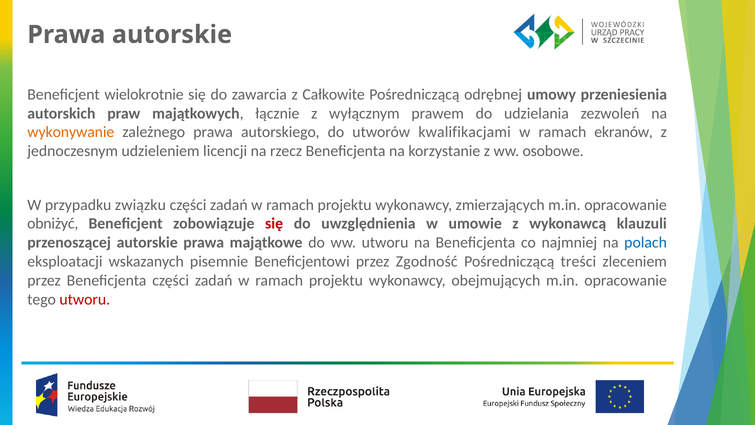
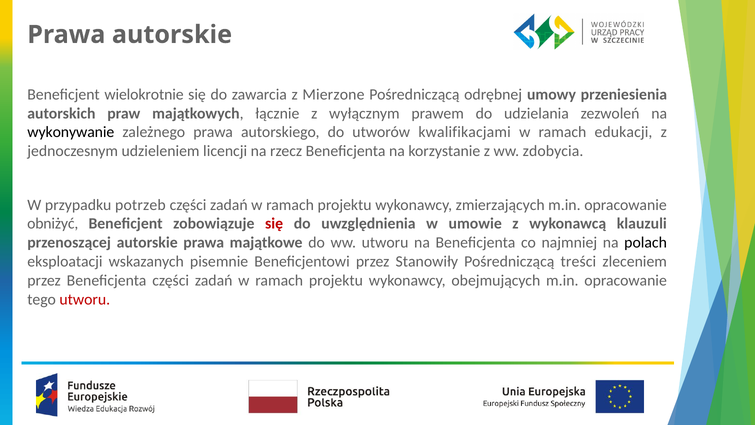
Całkowite: Całkowite -> Mierzone
wykonywanie colour: orange -> black
ekranów: ekranów -> edukacji
osobowe: osobowe -> zdobycia
związku: związku -> potrzeb
polach colour: blue -> black
Zgodność: Zgodność -> Stanowiły
